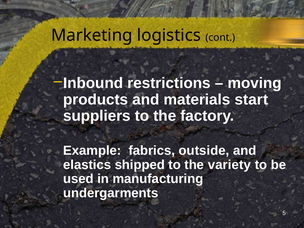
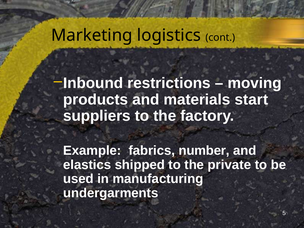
outside: outside -> number
variety: variety -> private
